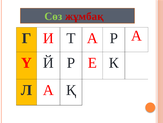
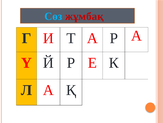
Сөз colour: light green -> light blue
